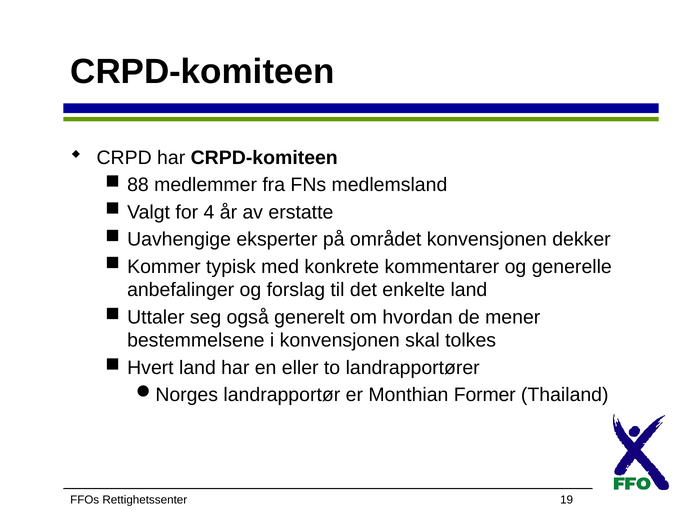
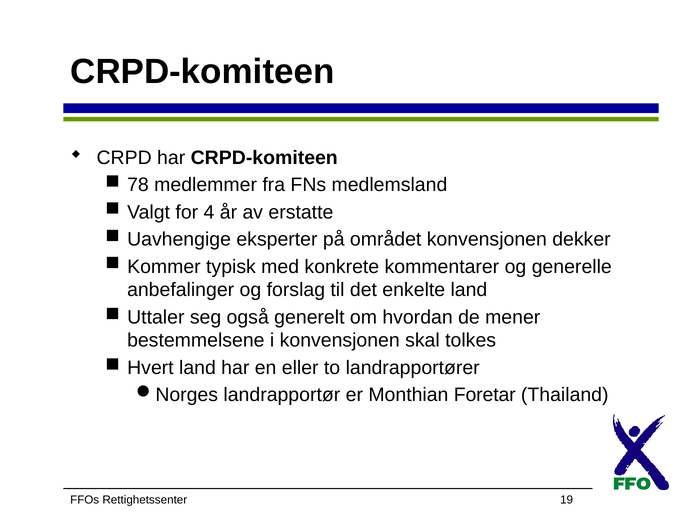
88: 88 -> 78
Former: Former -> Foretar
